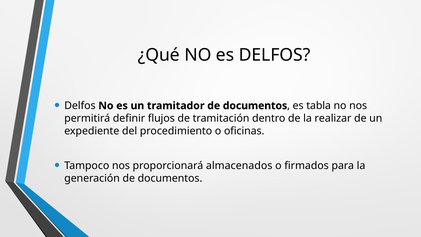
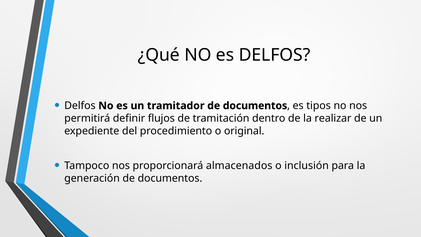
tabla: tabla -> tipos
oficinas: oficinas -> original
firmados: firmados -> inclusión
